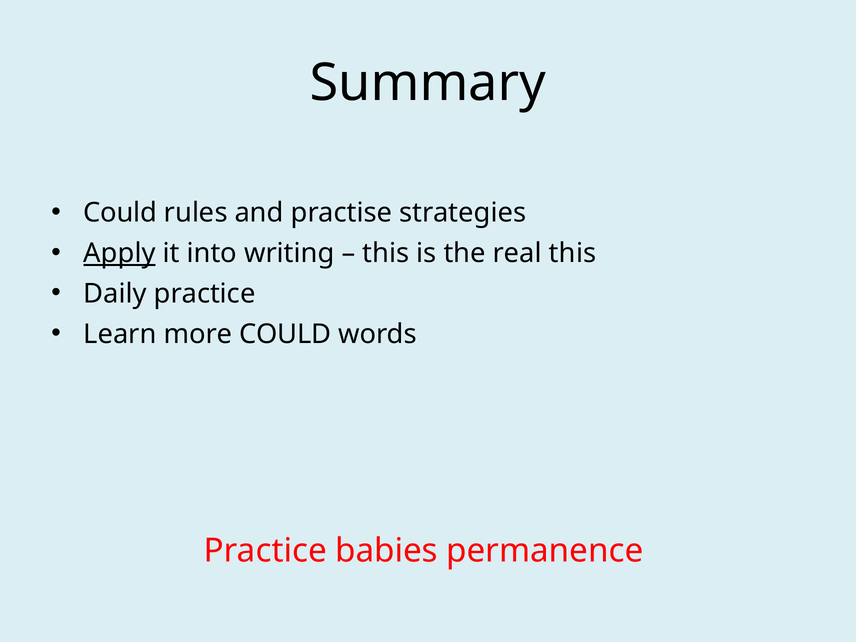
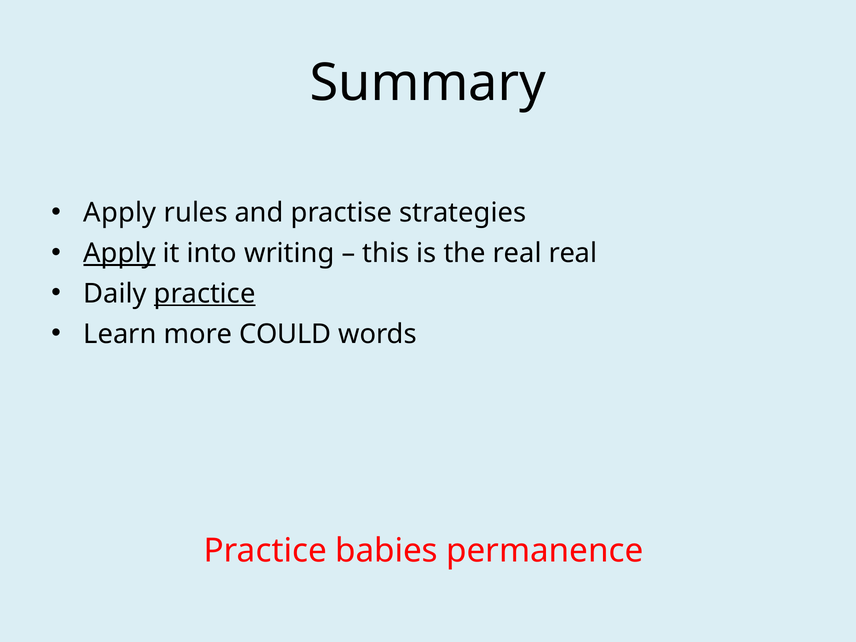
Could at (120, 213): Could -> Apply
real this: this -> real
practice at (205, 294) underline: none -> present
